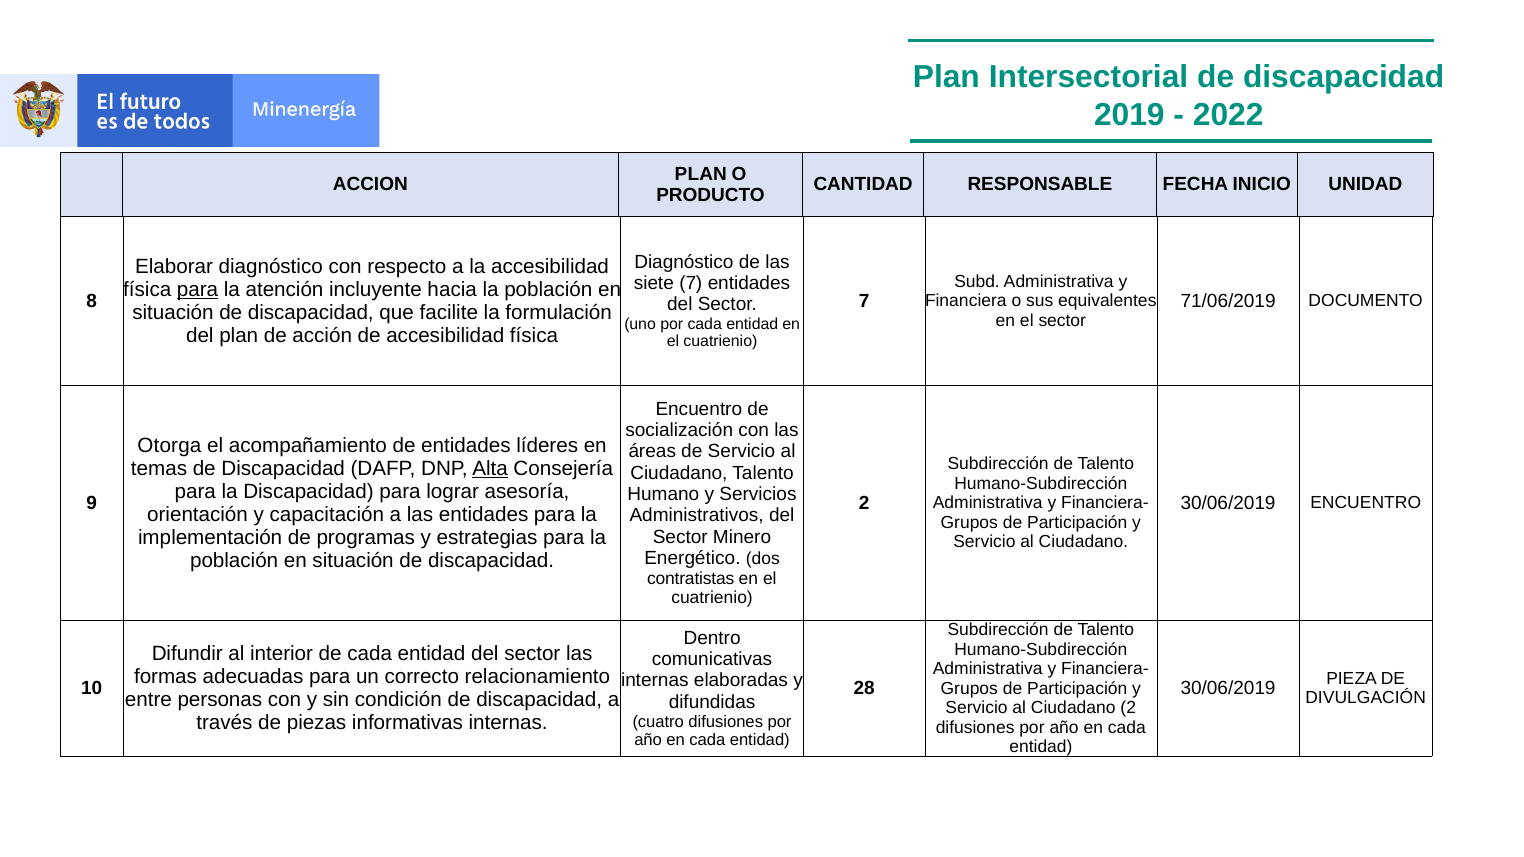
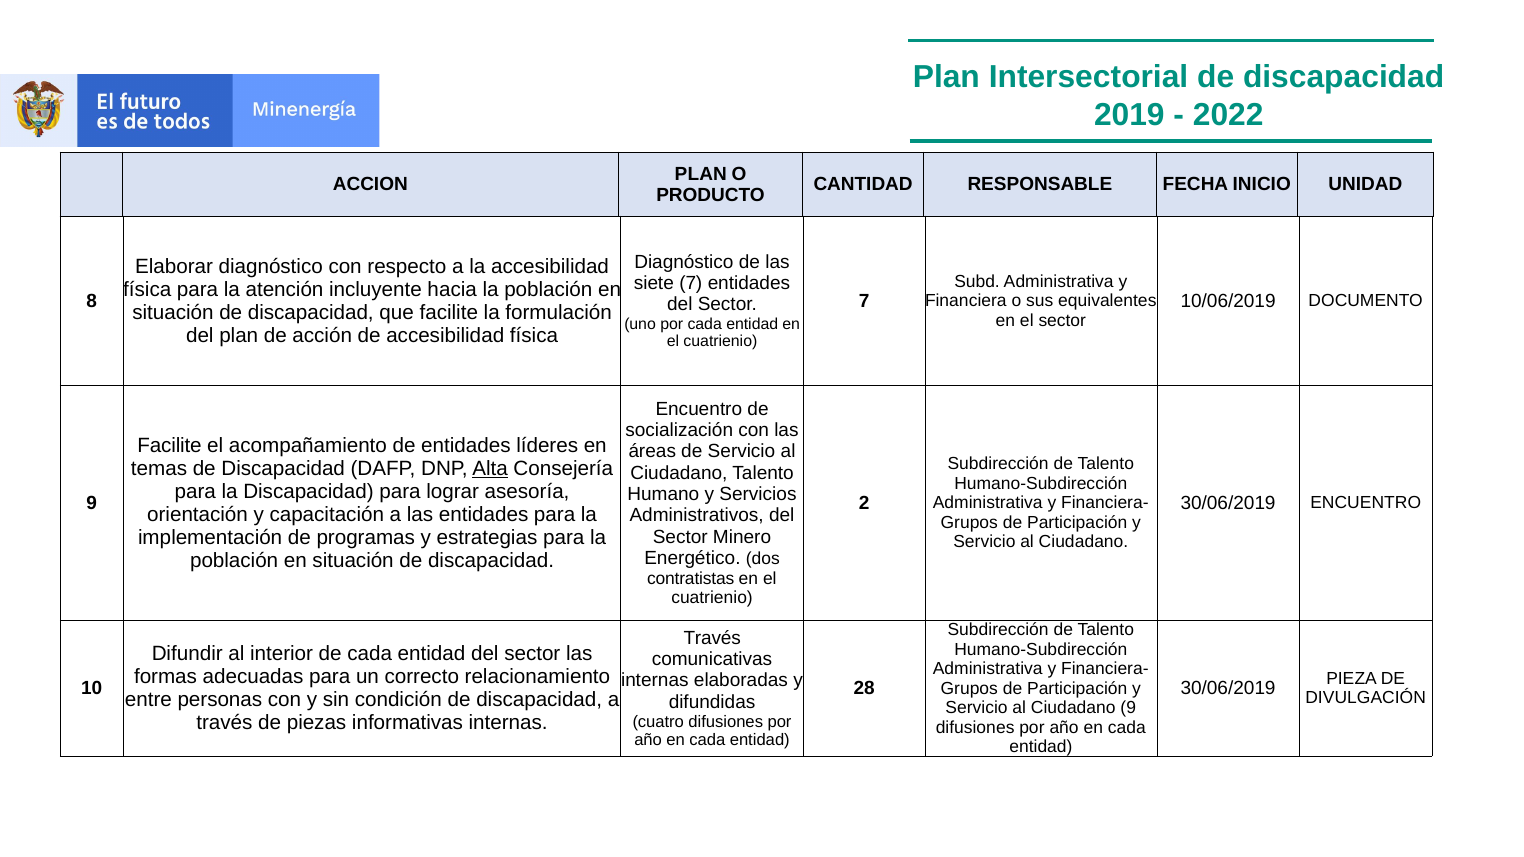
para at (198, 290) underline: present -> none
71/06/2019: 71/06/2019 -> 10/06/2019
Otorga at (169, 446): Otorga -> Facilite
Dentro at (712, 638): Dentro -> Través
Ciudadano 2: 2 -> 9
